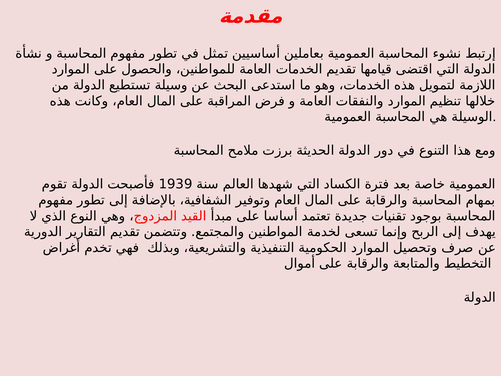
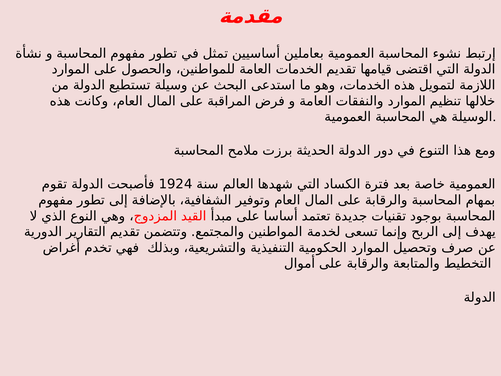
1939: 1939 -> 1924
